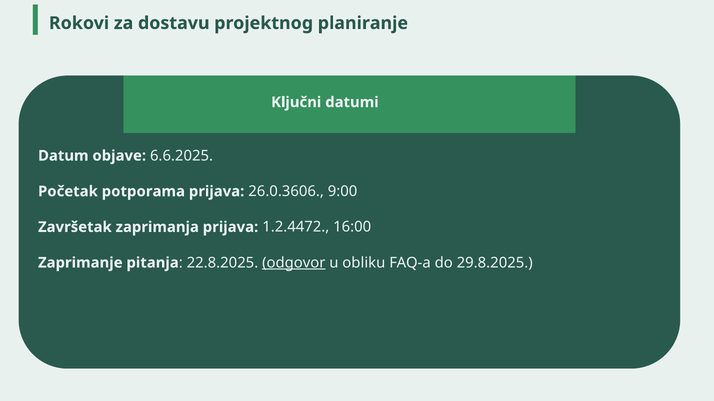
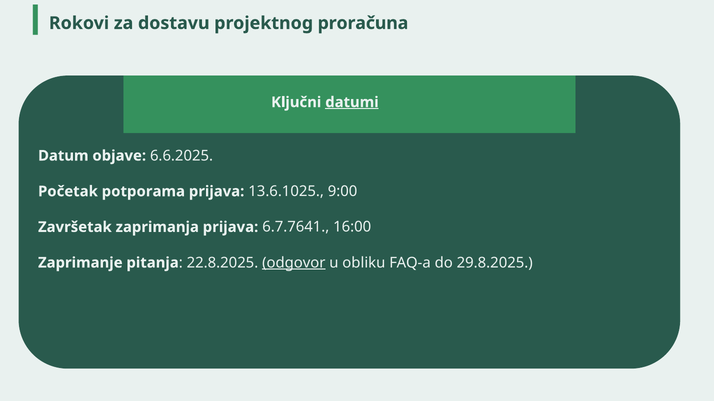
planiranje: planiranje -> proračuna
datumi underline: none -> present
26.0.3606: 26.0.3606 -> 13.6.1025
1.2.4472: 1.2.4472 -> 6.7.7641
